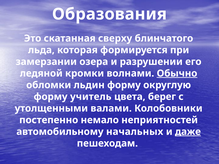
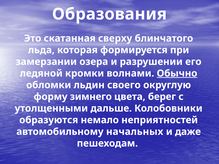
льдин форму: форму -> своего
учитель: учитель -> зимнего
валами: валами -> дальше
постепенно: постепенно -> образуются
даже underline: present -> none
